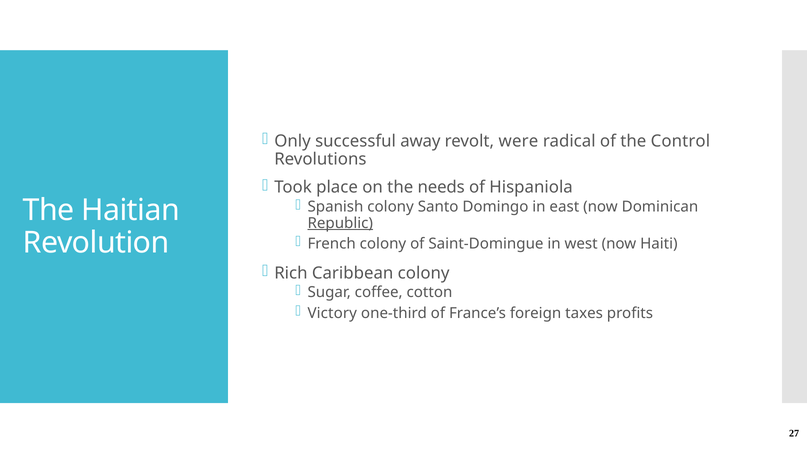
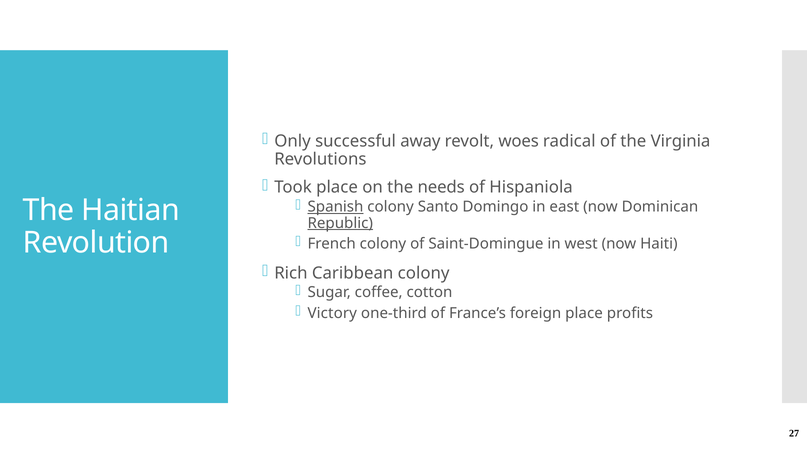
were: were -> woes
Control: Control -> Virginia
Spanish underline: none -> present
foreign taxes: taxes -> place
